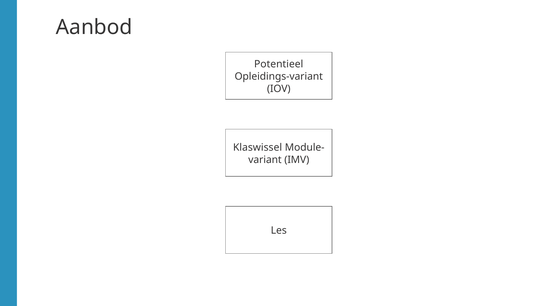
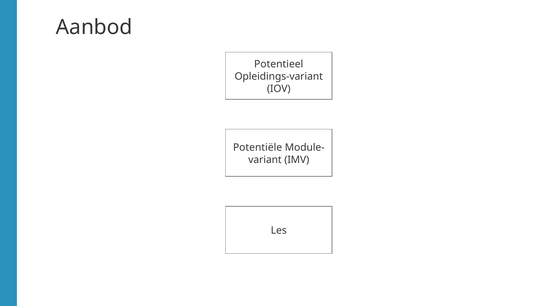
Klaswissel: Klaswissel -> Potentiële
